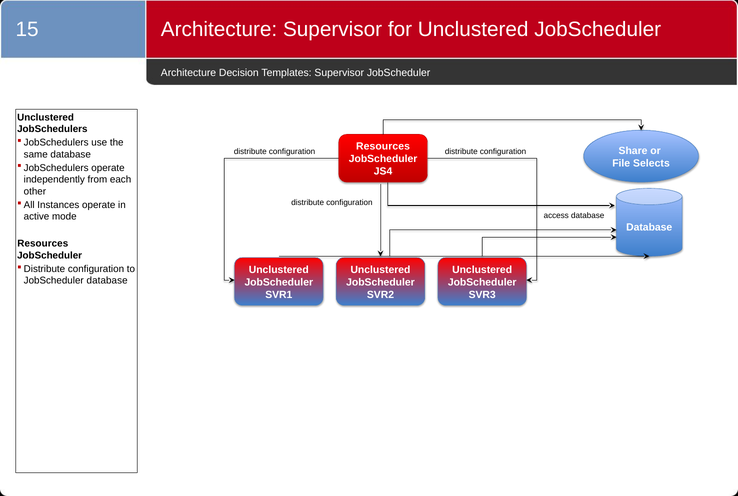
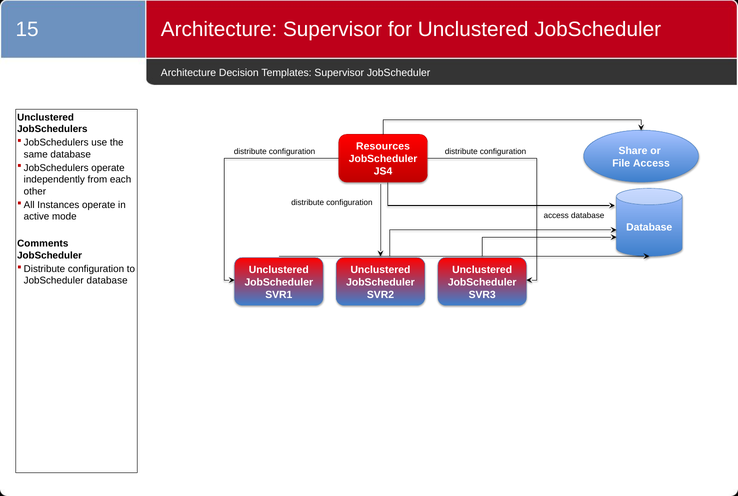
File Selects: Selects -> Access
Resources at (43, 243): Resources -> Comments
